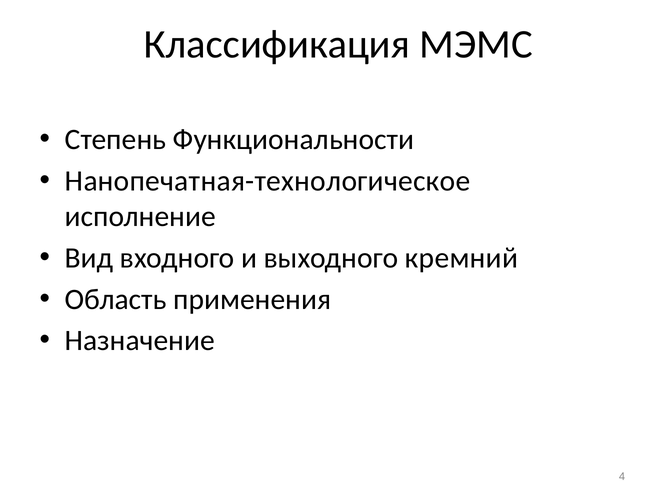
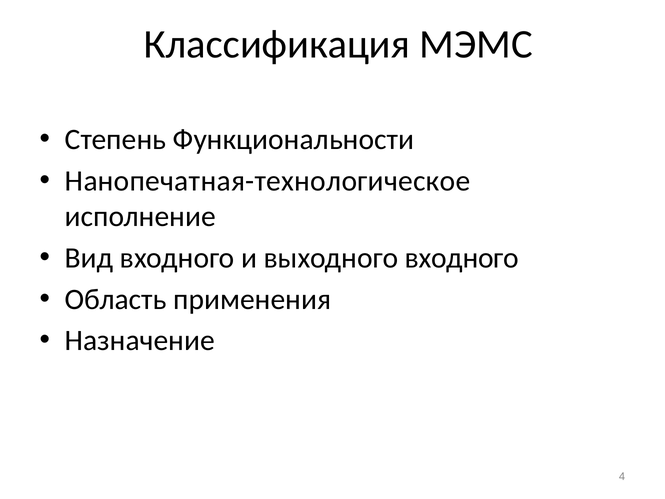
выходного кремний: кремний -> входного
